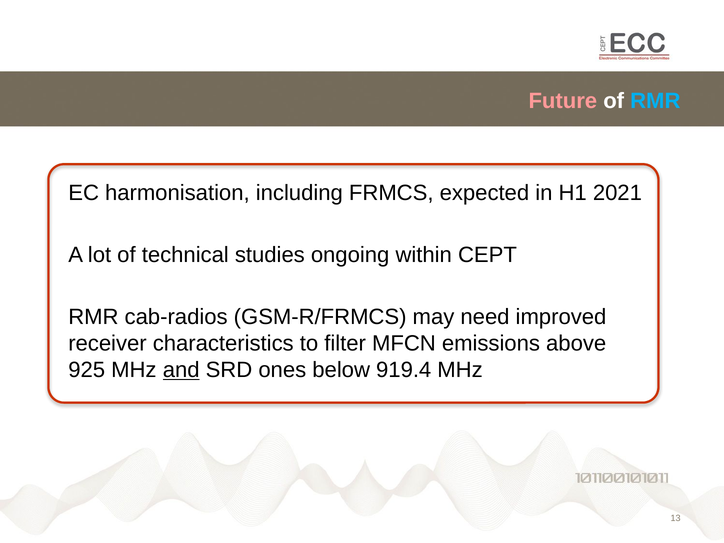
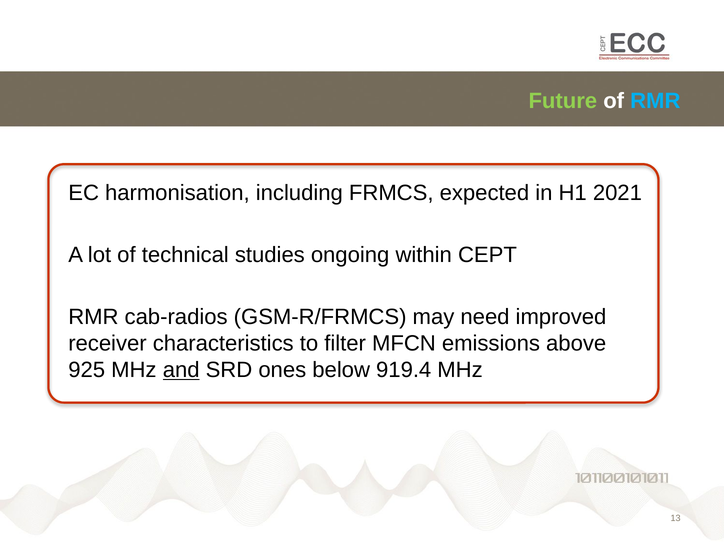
Future colour: pink -> light green
